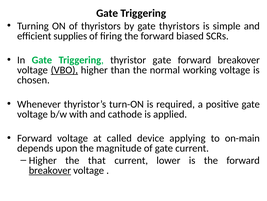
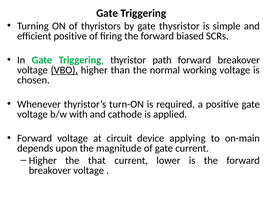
gate thyristors: thyristors -> thysristor
efficient supplies: supplies -> positive
thyristor gate: gate -> path
called: called -> circuit
breakover at (50, 170) underline: present -> none
